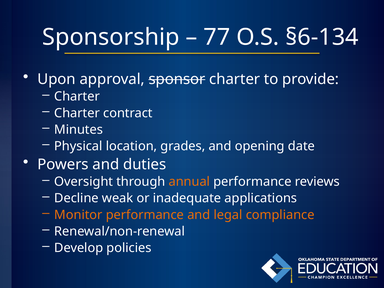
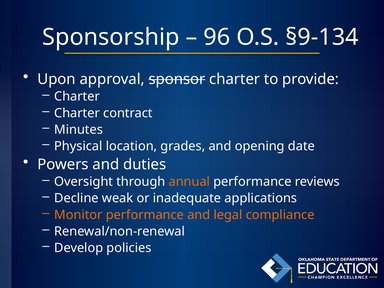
77: 77 -> 96
§6-134: §6-134 -> §9-134
